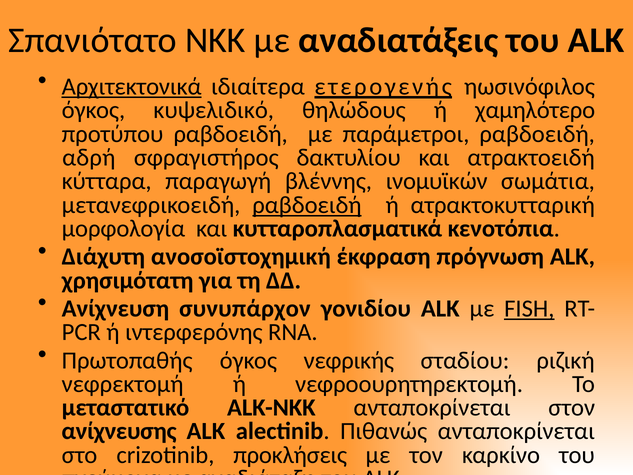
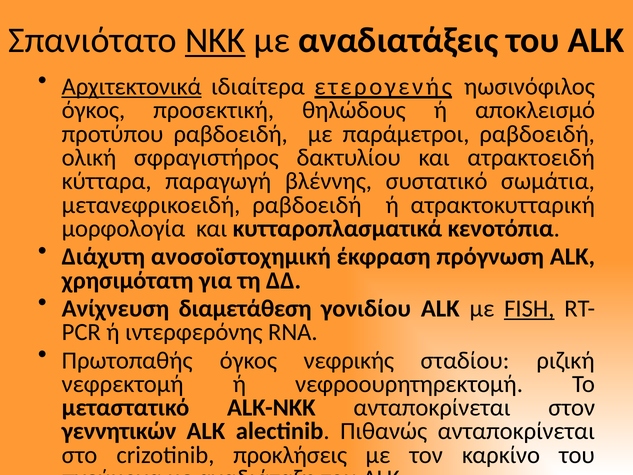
NKK underline: none -> present
κυψελιδικό: κυψελιδικό -> προσεκτική
χαμηλότερο: χαμηλότερο -> αποκλεισμό
αδρή: αδρή -> ολική
ινομυϊκών: ινομυϊκών -> συστατικό
ραβδοειδή at (307, 205) underline: present -> none
συνυπάρχον: συνυπάρχον -> διαμετάθεση
ανίχνευσης: ανίχνευσης -> γεννητικών
